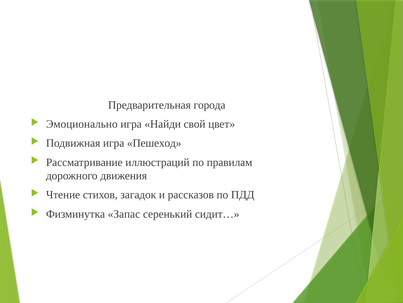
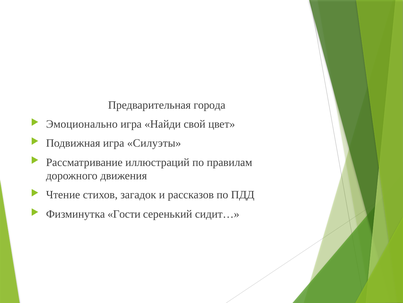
Пешеход: Пешеход -> Силуэты
Запас: Запас -> Гости
